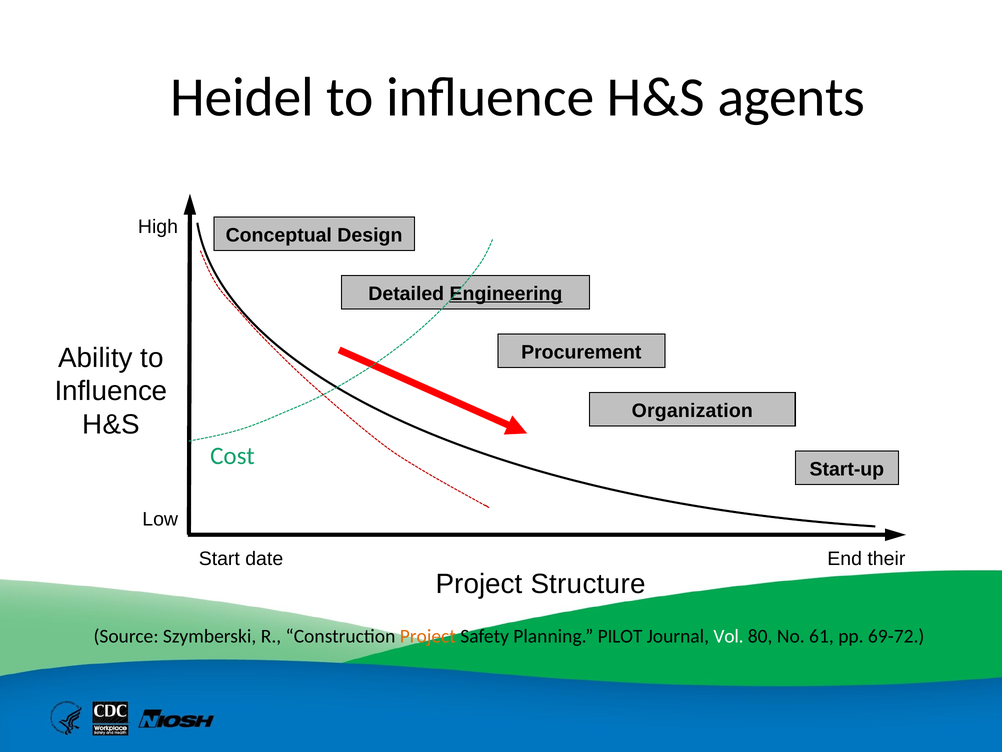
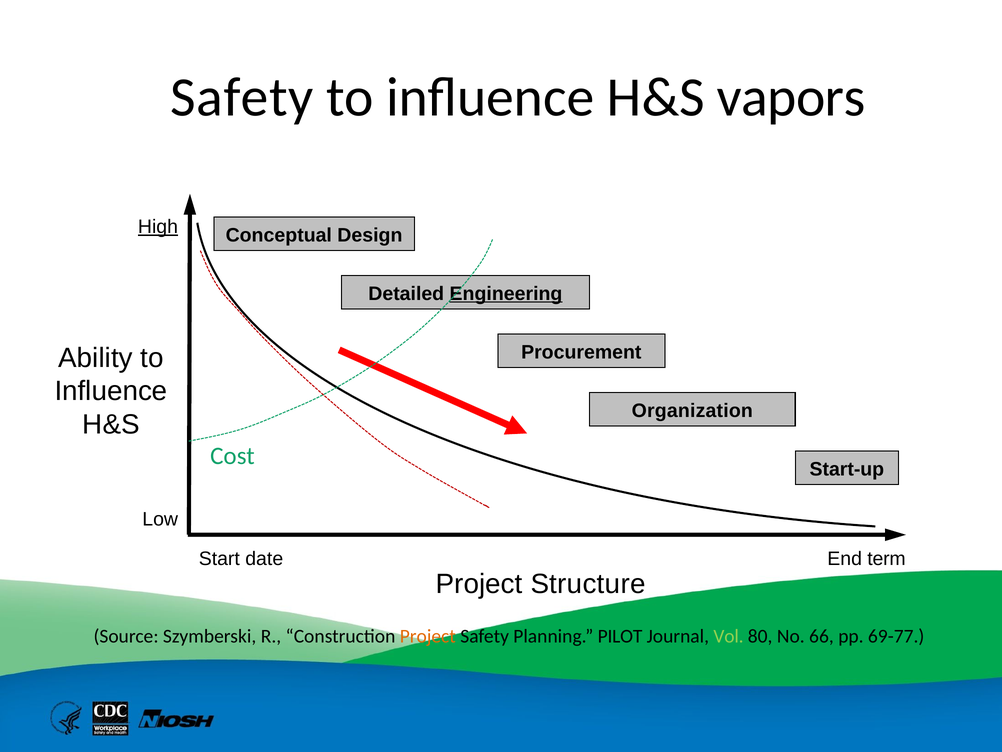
Heidel at (242, 97): Heidel -> Safety
agents: agents -> vapors
High underline: none -> present
their: their -> term
Vol colour: white -> light green
61: 61 -> 66
69-72: 69-72 -> 69-77
